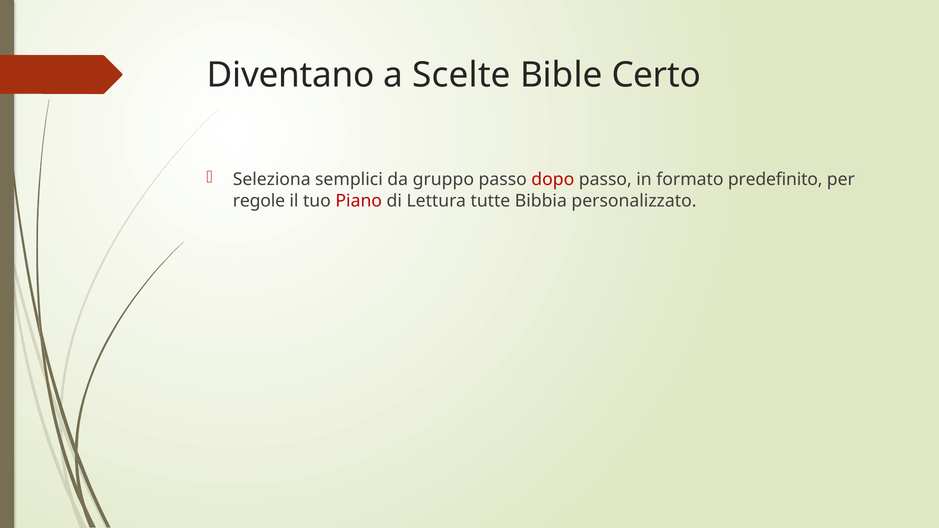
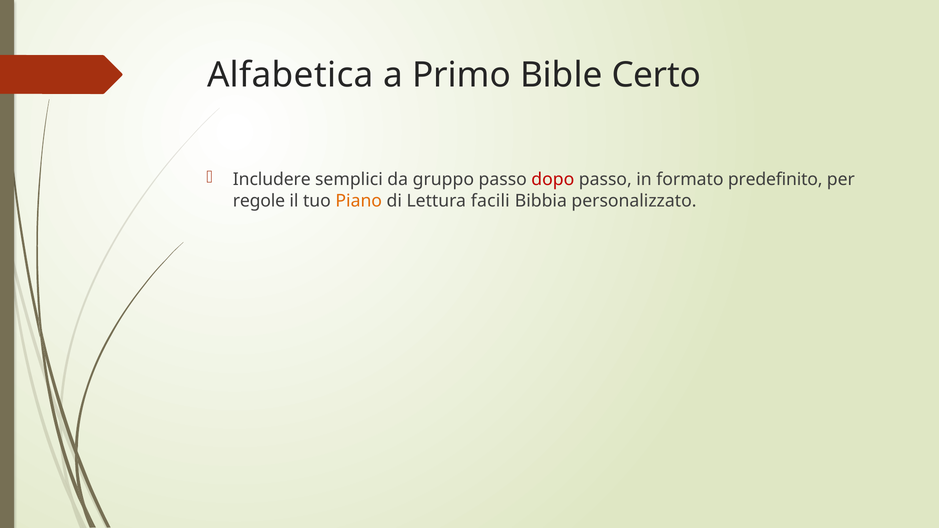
Diventano: Diventano -> Alfabetica
Scelte: Scelte -> Primo
Seleziona: Seleziona -> Includere
Piano colour: red -> orange
tutte: tutte -> facili
